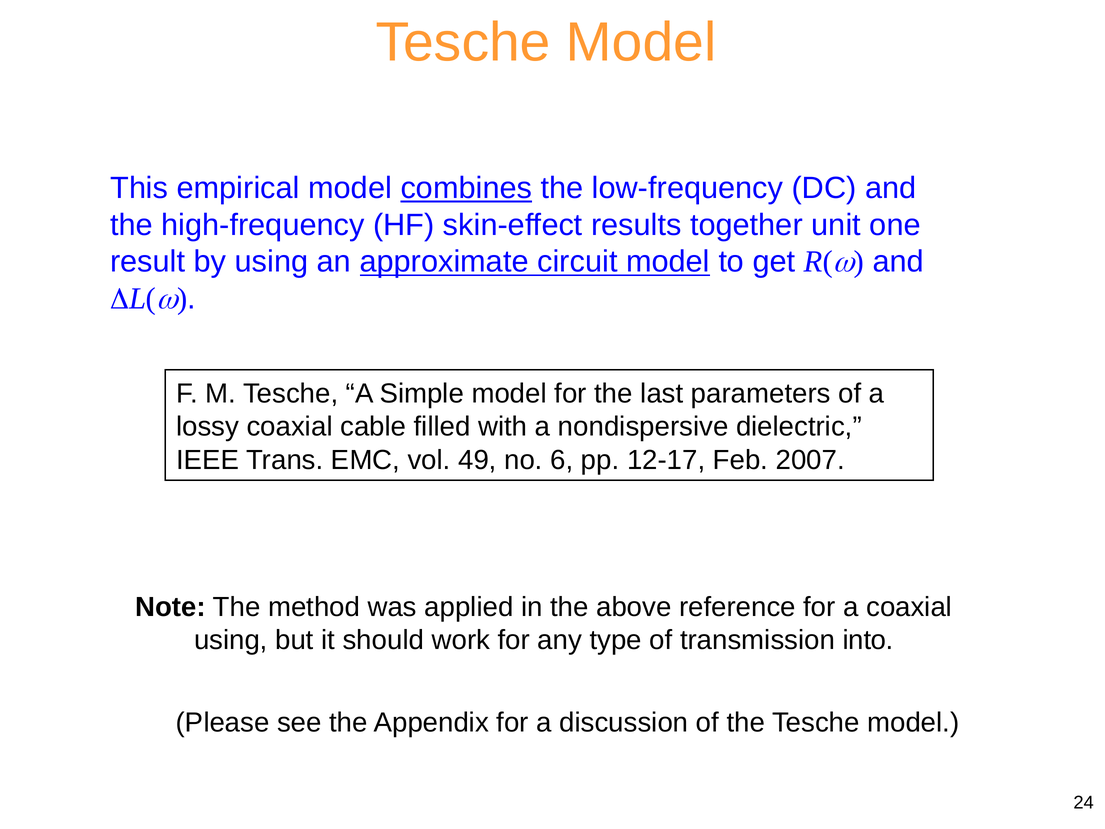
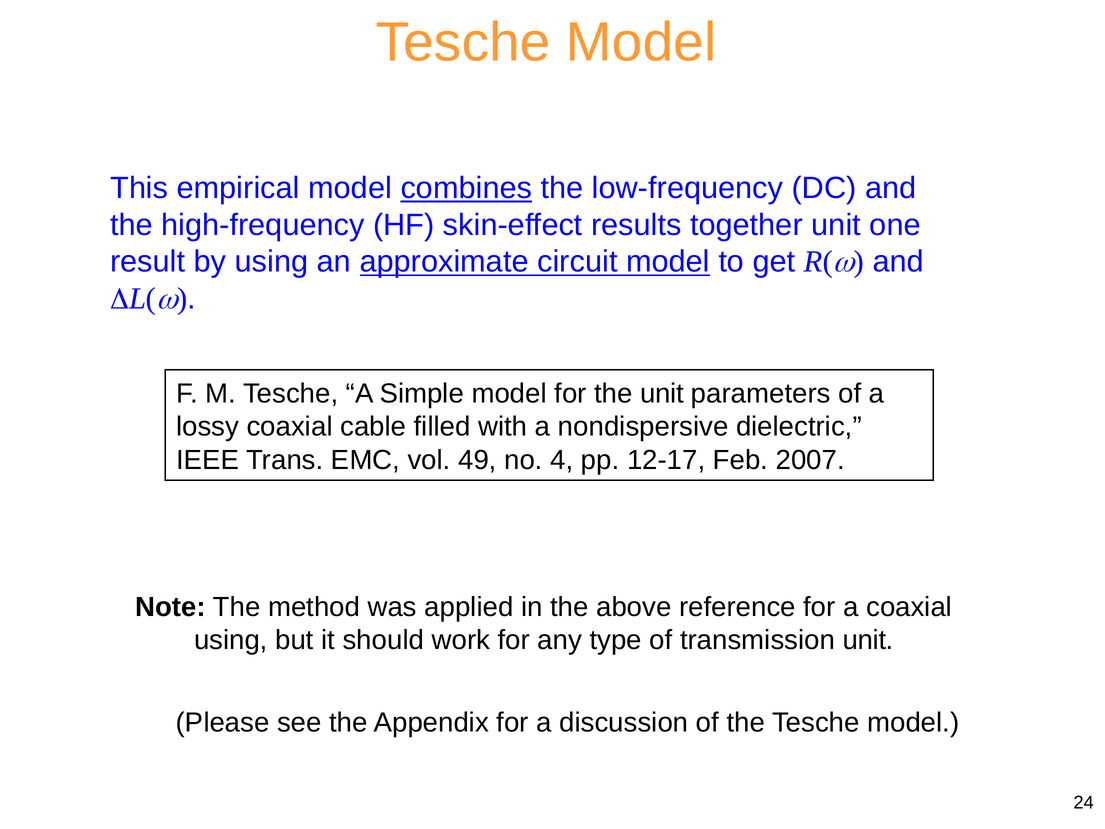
the last: last -> unit
6: 6 -> 4
transmission into: into -> unit
